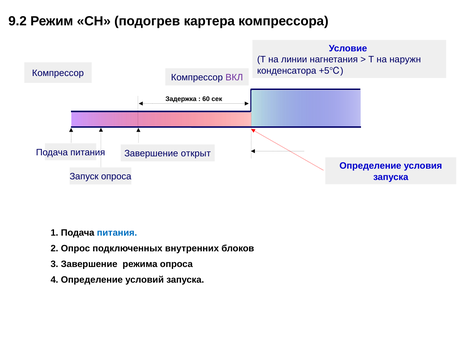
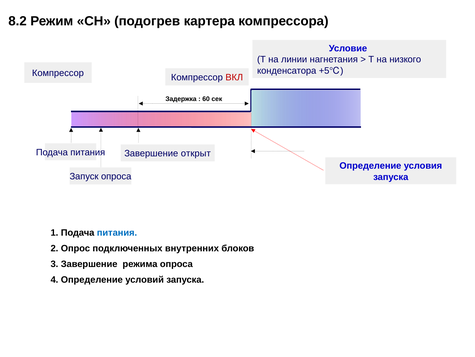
9.2: 9.2 -> 8.2
наружн: наружн -> низкого
ВКЛ colour: purple -> red
